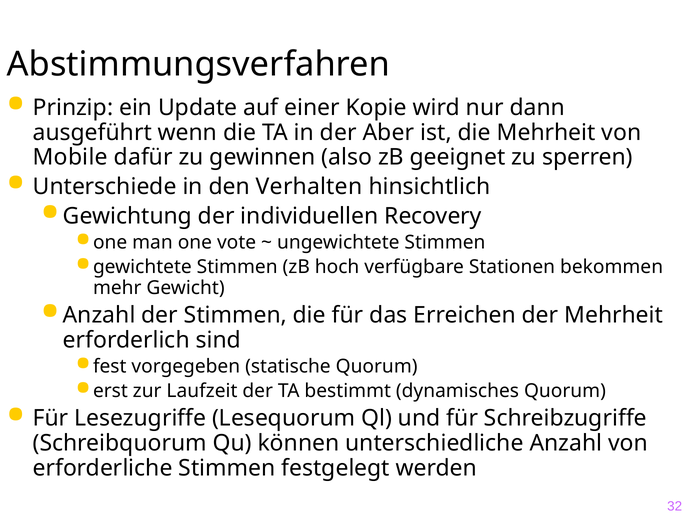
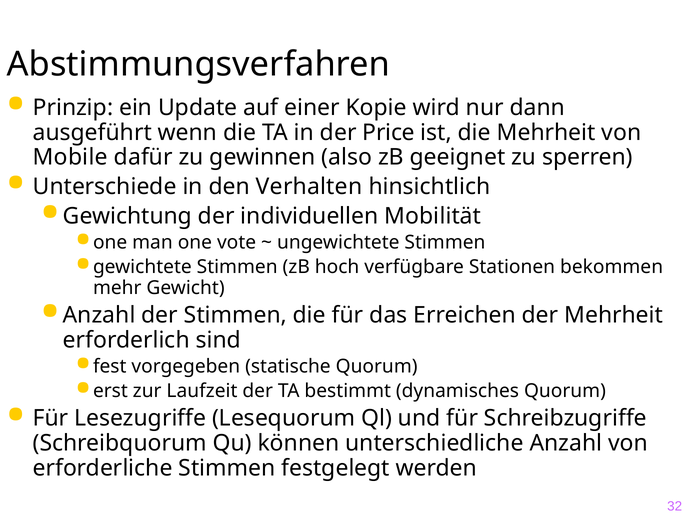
Aber: Aber -> Price
Recovery: Recovery -> Mobilität
